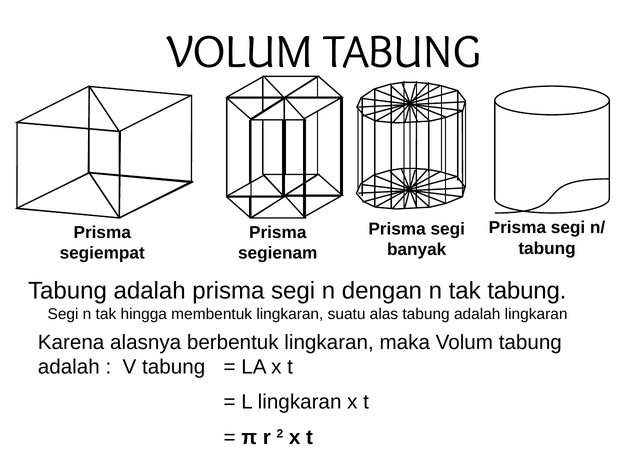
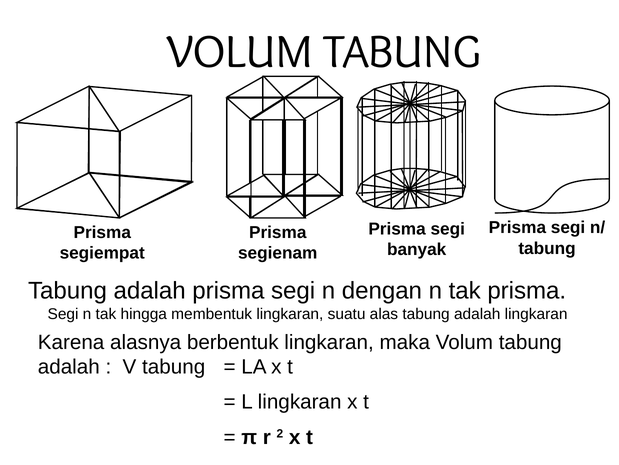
tak tabung: tabung -> prisma
